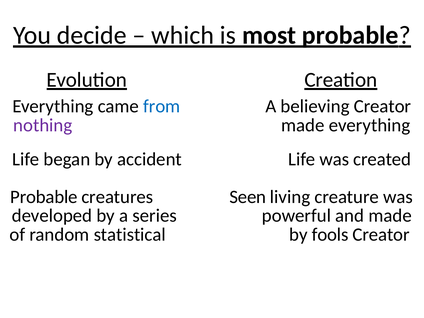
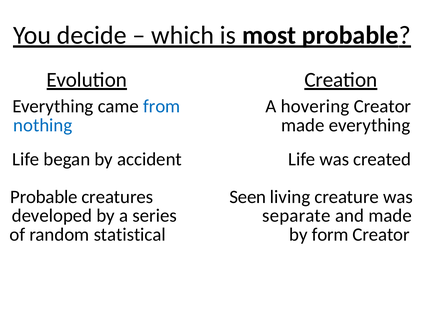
believing: believing -> hovering
nothing colour: purple -> blue
powerful: powerful -> separate
fools: fools -> form
